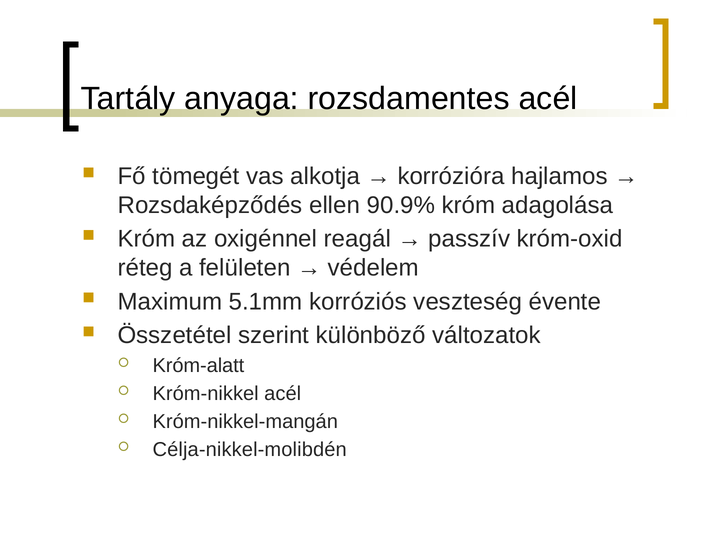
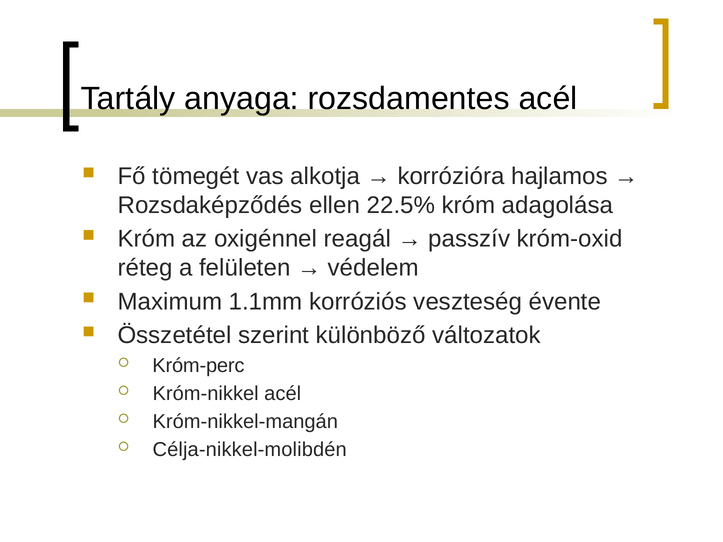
90.9%: 90.9% -> 22.5%
5.1mm: 5.1mm -> 1.1mm
Króm-alatt: Króm-alatt -> Króm-perc
